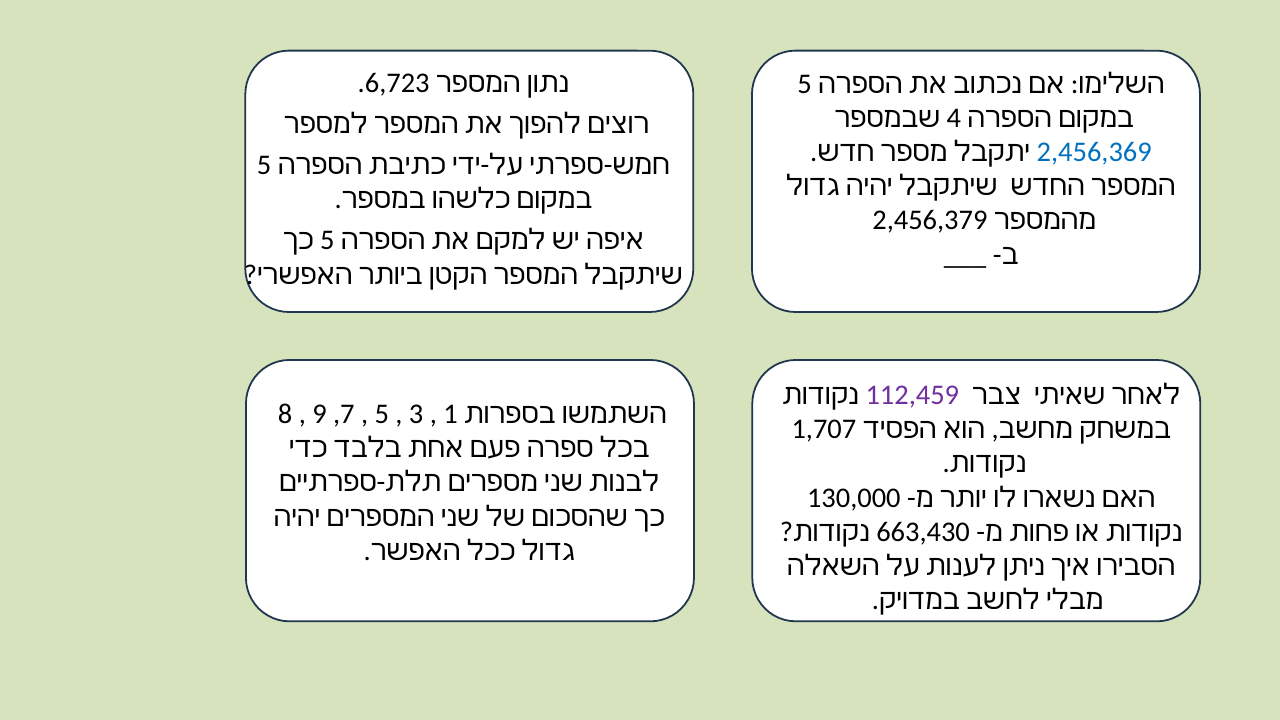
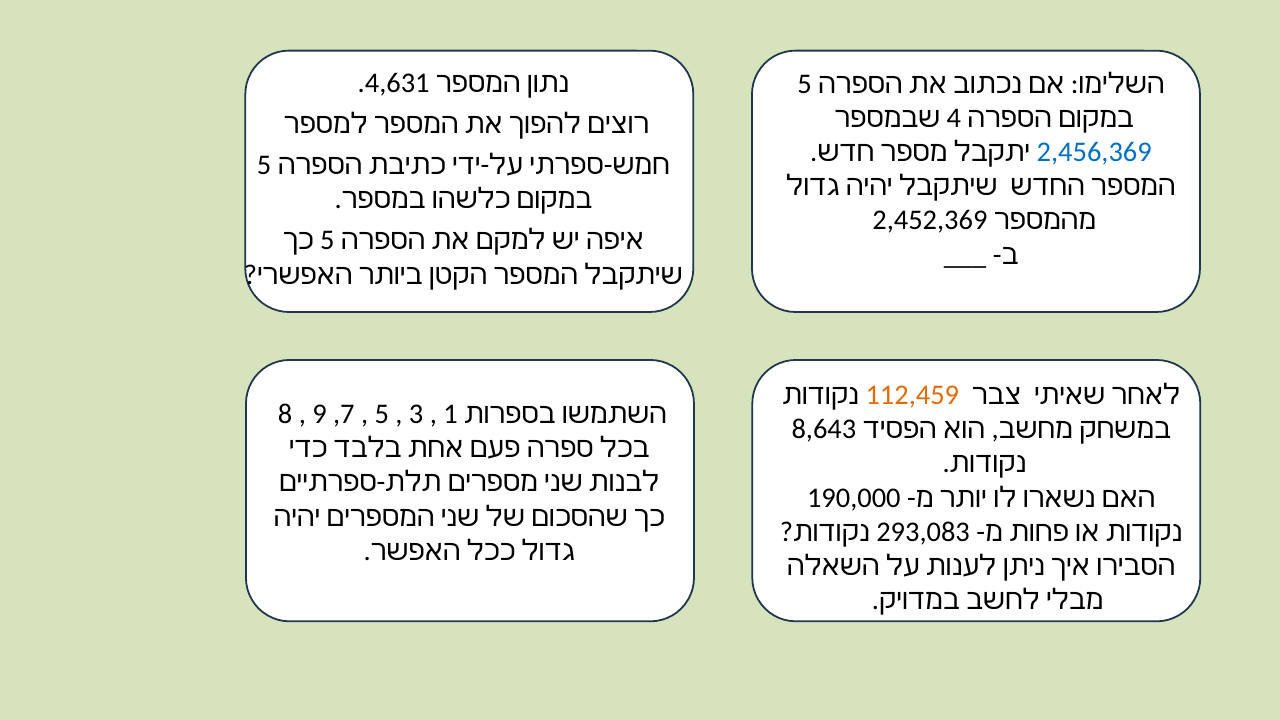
6,723: 6,723 -> 4,631
2,456,379: 2,456,379 -> 2,452,369
112,459 colour: purple -> orange
1,707: 1,707 -> 8,643
130,000: 130,000 -> 190,000
663,430: 663,430 -> 293,083
